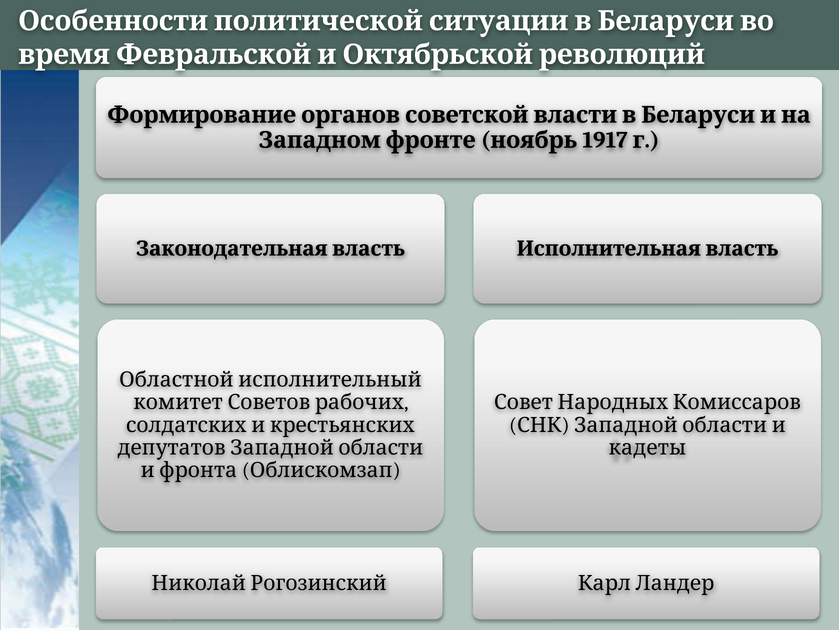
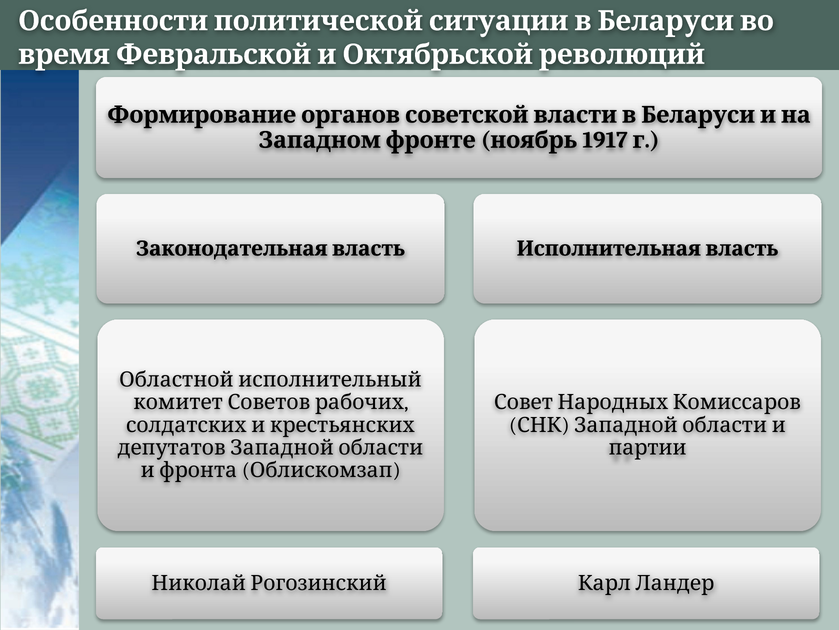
кадеты: кадеты -> партии
